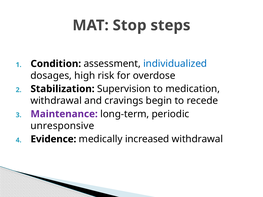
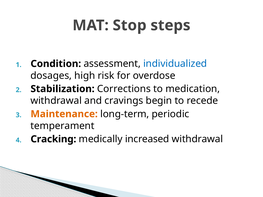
Supervision: Supervision -> Corrections
Maintenance colour: purple -> orange
unresponsive: unresponsive -> temperament
Evidence: Evidence -> Cracking
